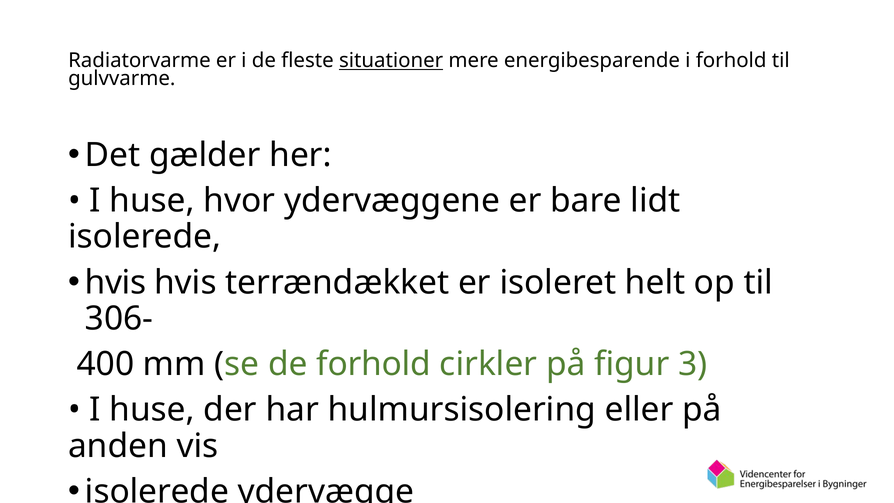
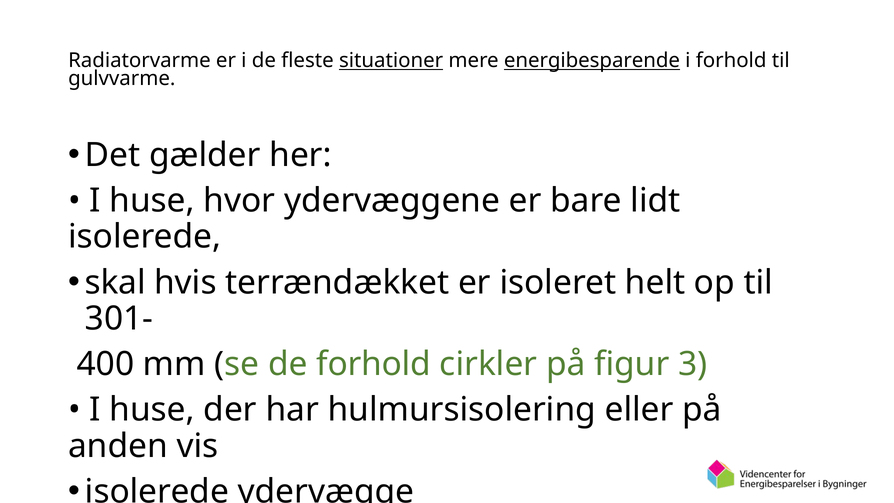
energibesparende underline: none -> present
hvis at (115, 282): hvis -> skal
306-: 306- -> 301-
